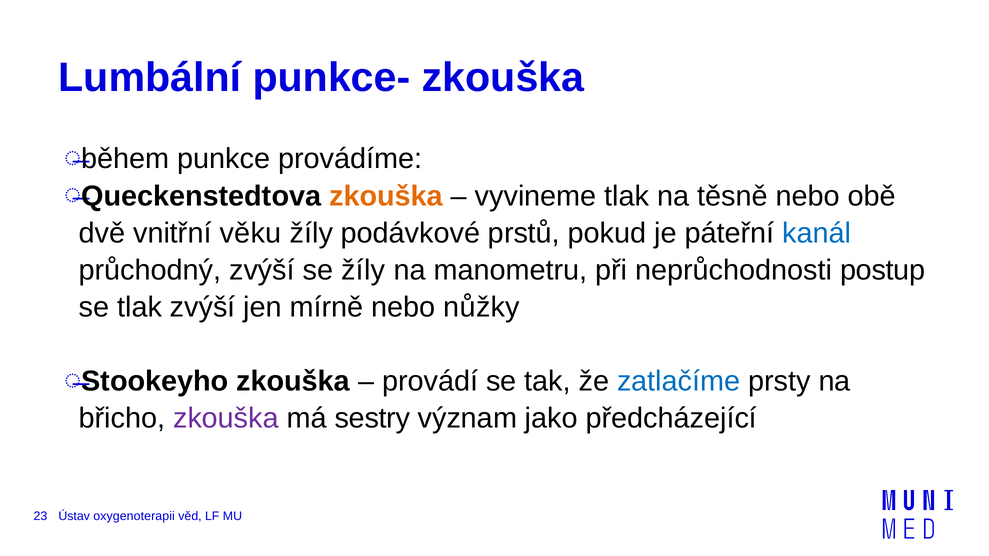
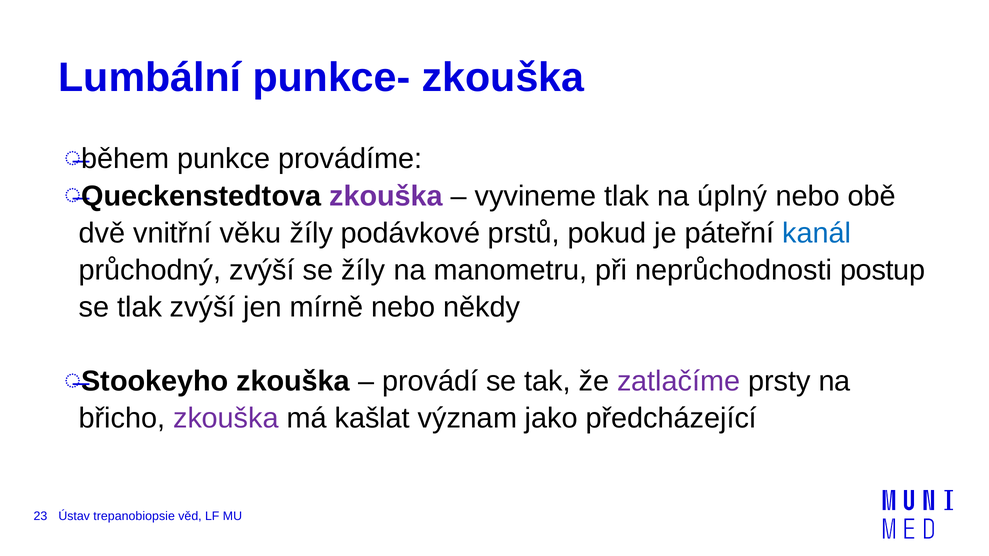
zkouška at (386, 196) colour: orange -> purple
těsně: těsně -> úplný
nůžky: nůžky -> někdy
zatlačíme colour: blue -> purple
sestry: sestry -> kašlat
oxygenoterapii: oxygenoterapii -> trepanobiopsie
